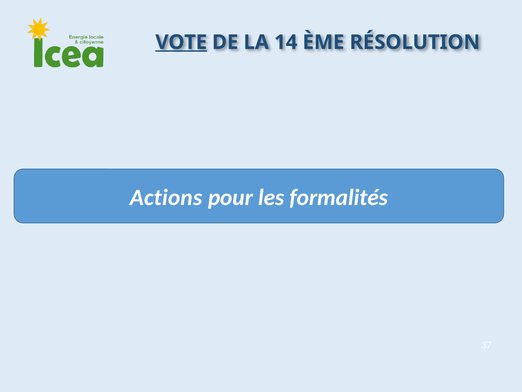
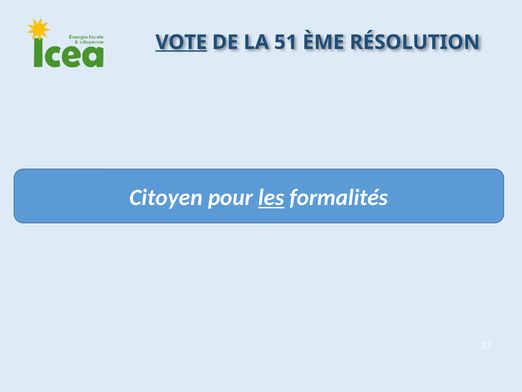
14: 14 -> 51
Actions: Actions -> Citoyen
les underline: none -> present
